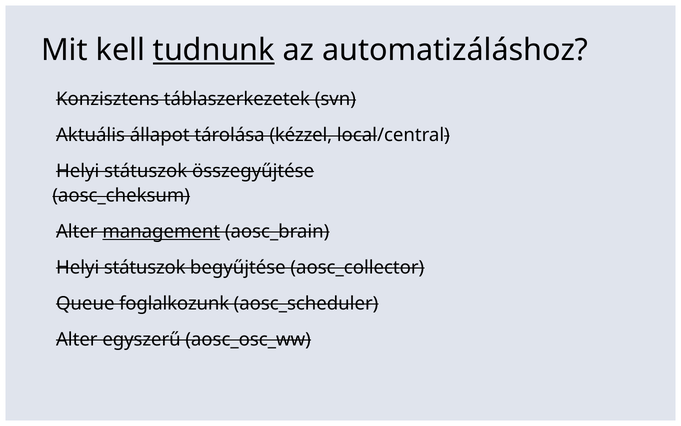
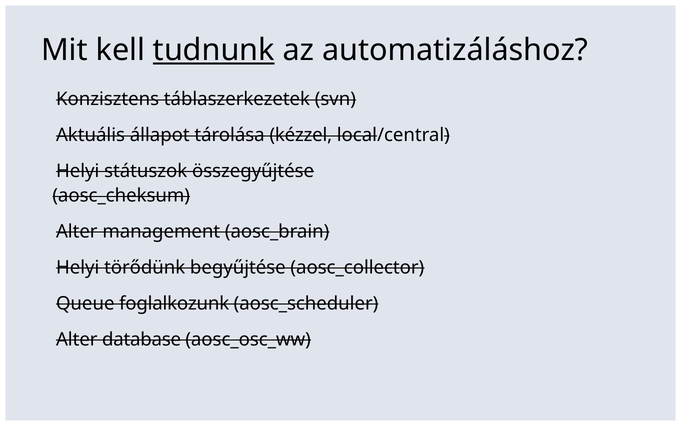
management underline: present -> none
státuszok at (145, 267): státuszok -> törődünk
egyszerű: egyszerű -> database
